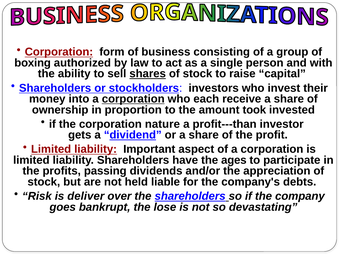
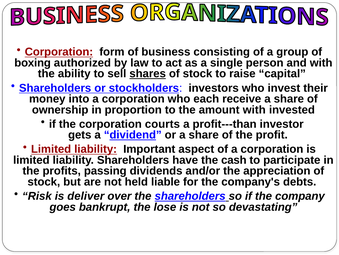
corporation at (133, 99) underline: present -> none
amount took: took -> with
nature: nature -> courts
ages: ages -> cash
